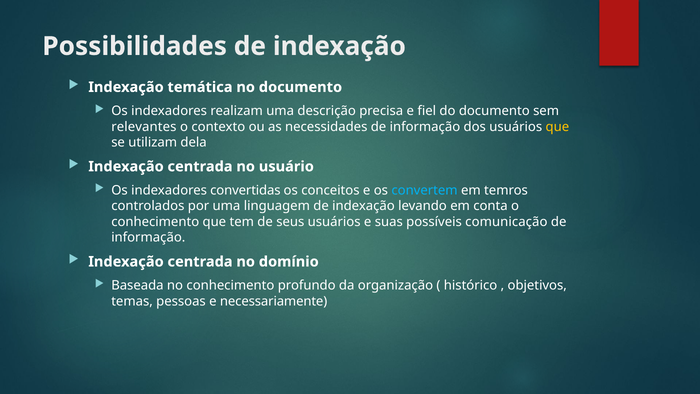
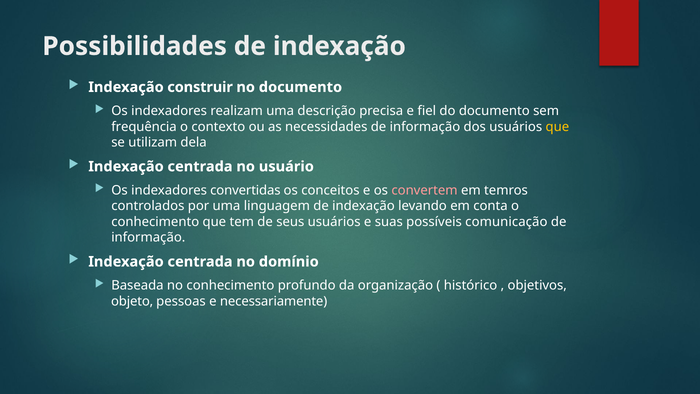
temática: temática -> construir
relevantes: relevantes -> frequência
convertem colour: light blue -> pink
temas: temas -> objeto
